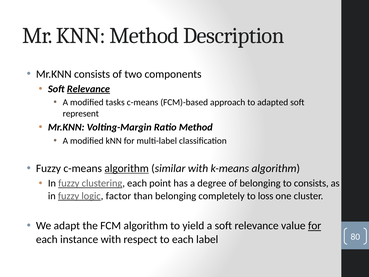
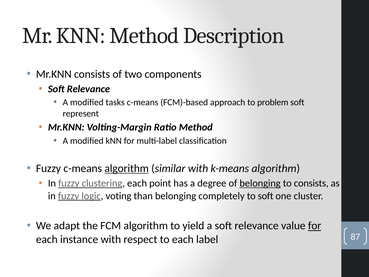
Relevance at (88, 89) underline: present -> none
adapted: adapted -> problem
belonging at (260, 183) underline: none -> present
factor: factor -> voting
to loss: loss -> soft
80: 80 -> 87
